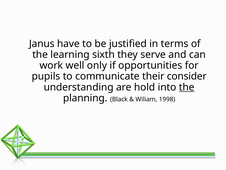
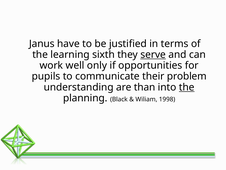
serve underline: none -> present
consider: consider -> problem
hold: hold -> than
